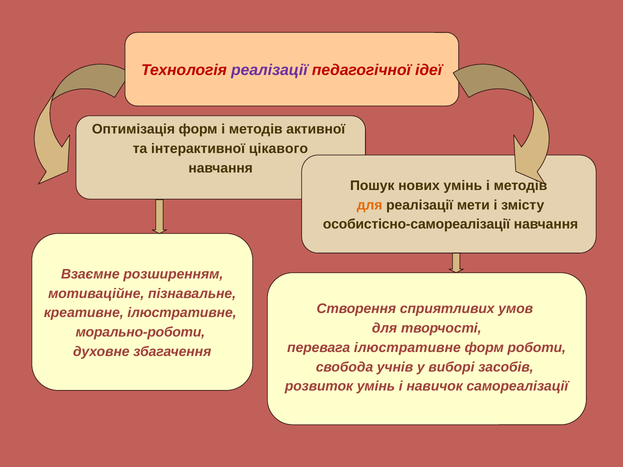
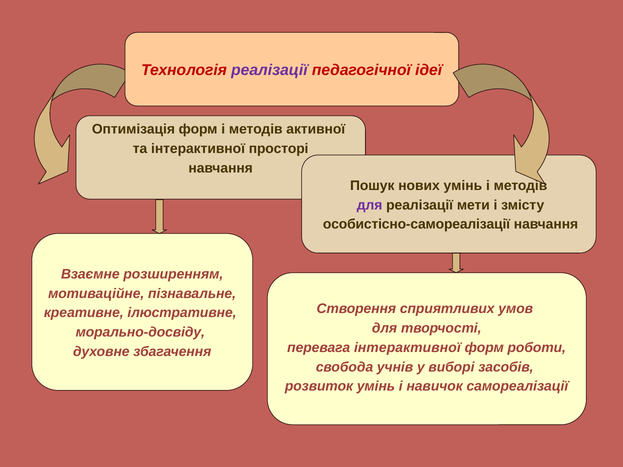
цікавого: цікавого -> просторі
для at (370, 205) colour: orange -> purple
морально-роботи: морально-роботи -> морально-досвіду
перевага ілюстративне: ілюстративне -> інтерактивної
